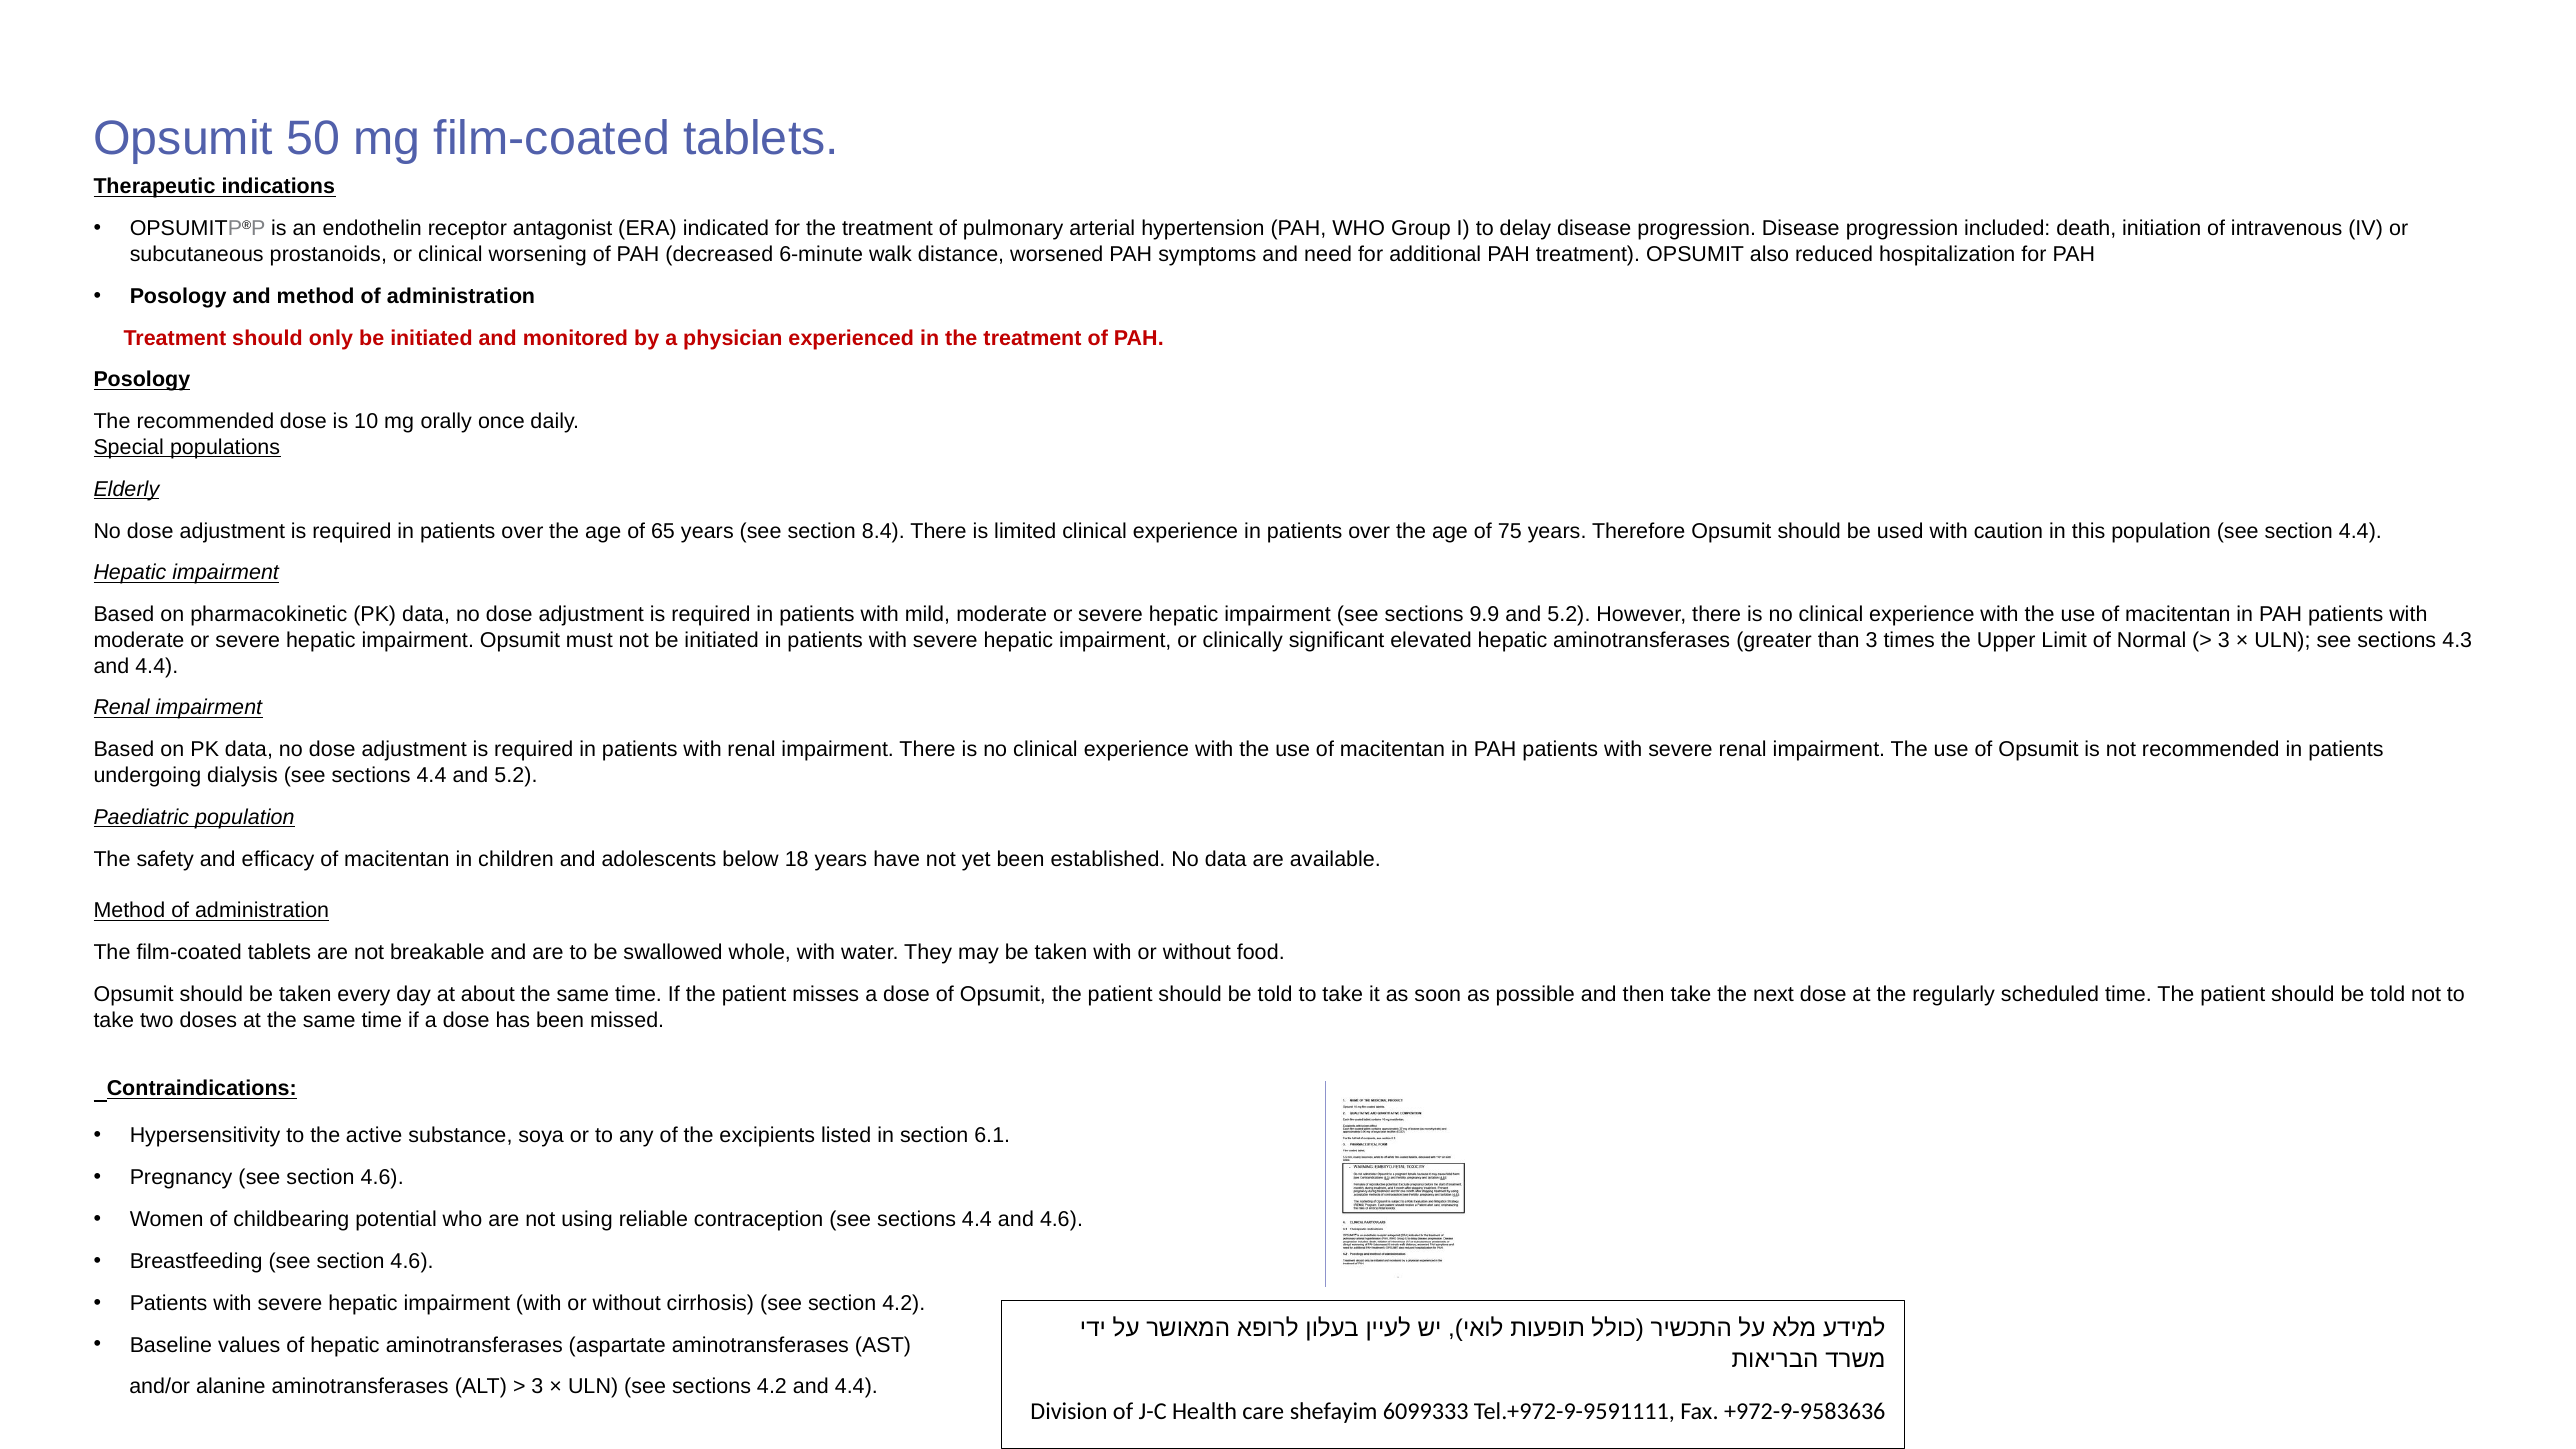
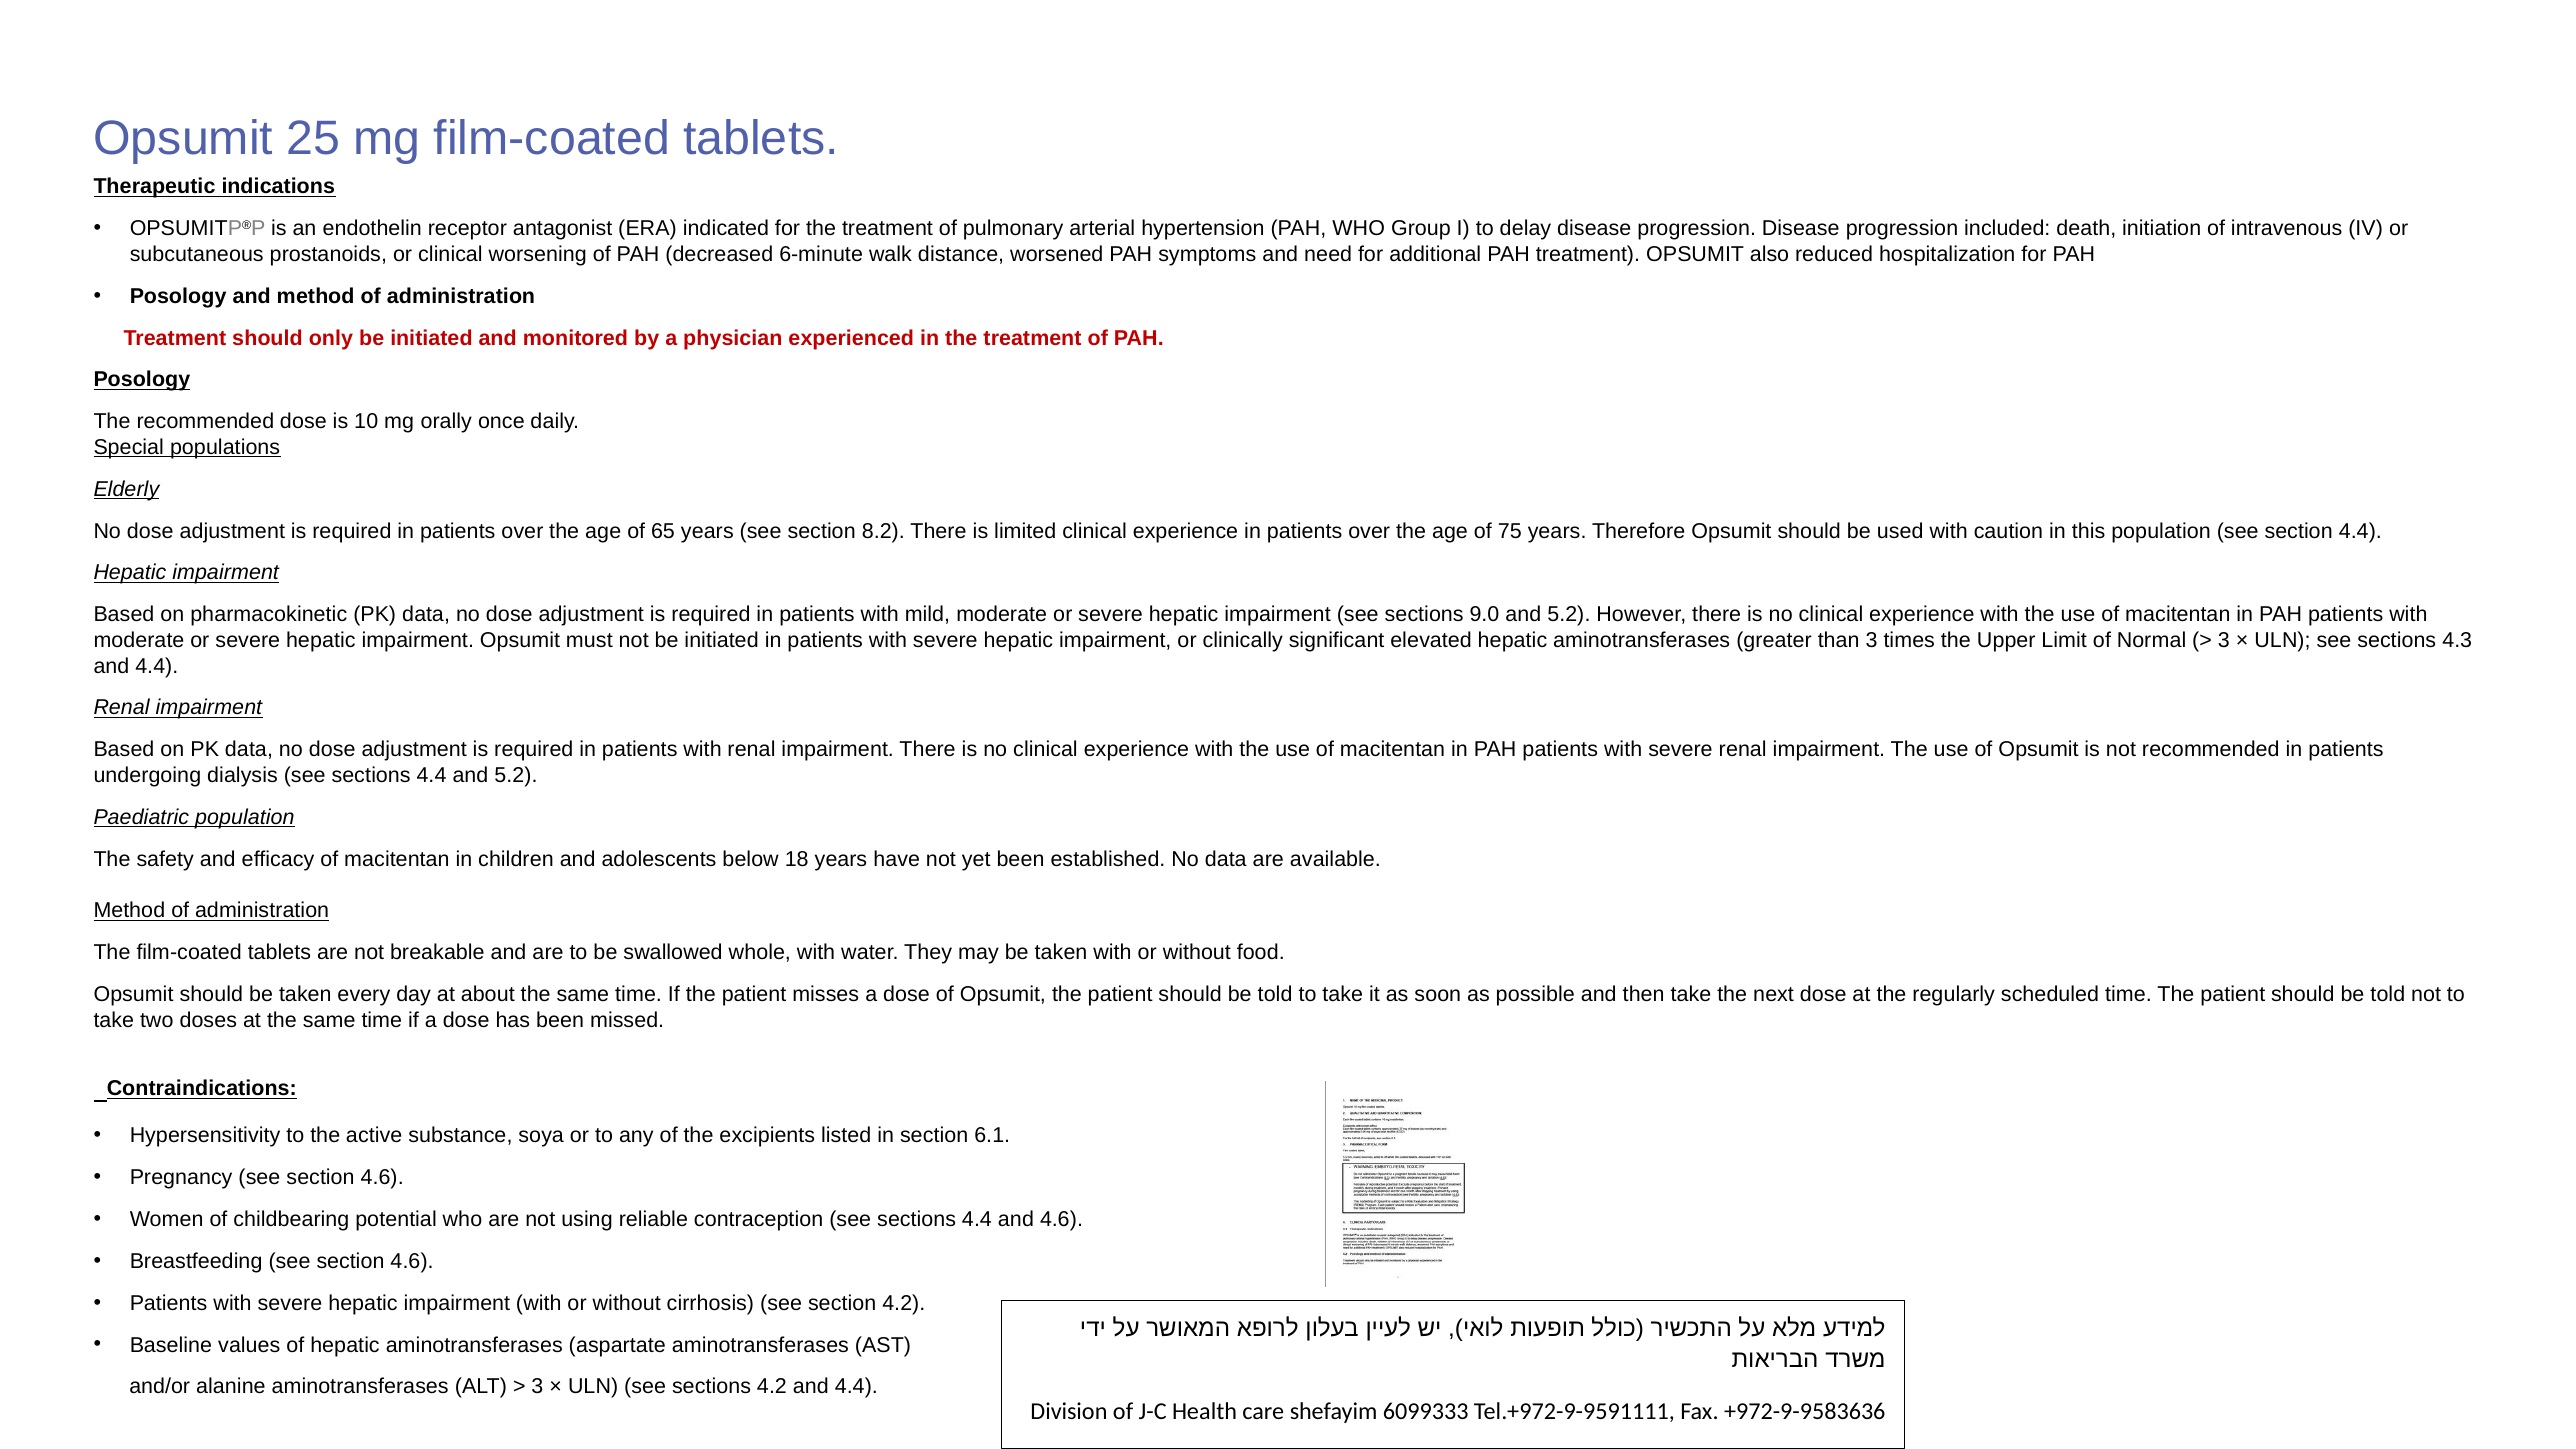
50: 50 -> 25
8.4: 8.4 -> 8.2
9.9: 9.9 -> 9.0
